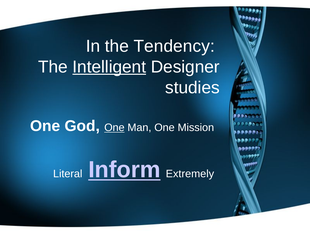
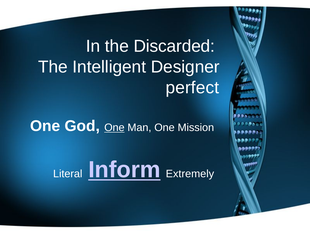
Tendency: Tendency -> Discarded
Intelligent underline: present -> none
studies: studies -> perfect
